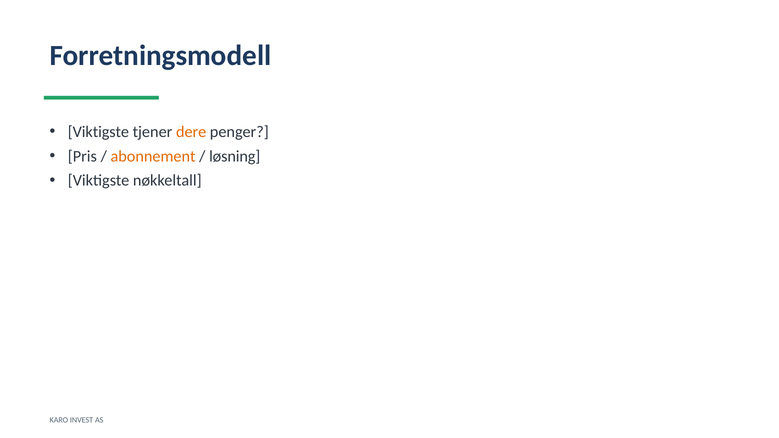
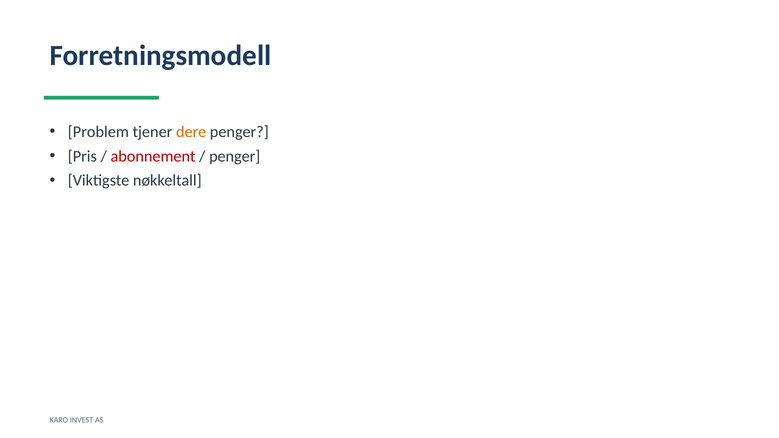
Viktigste at (98, 132): Viktigste -> Problem
abonnement colour: orange -> red
løsning at (235, 156): løsning -> penger
